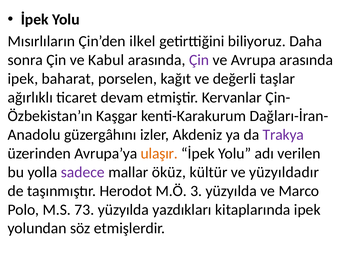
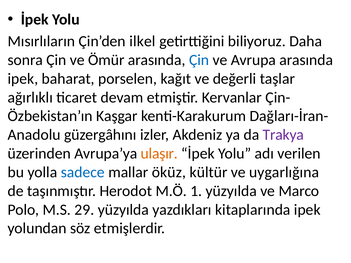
Kabul: Kabul -> Ömür
Çin at (199, 60) colour: purple -> blue
sadece colour: purple -> blue
yüzyıldadır: yüzyıldadır -> uygarlığına
3: 3 -> 1
73: 73 -> 29
